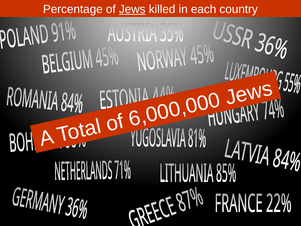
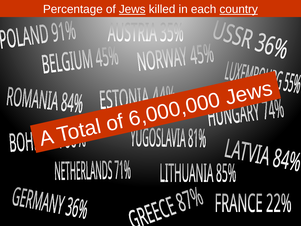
country underline: none -> present
